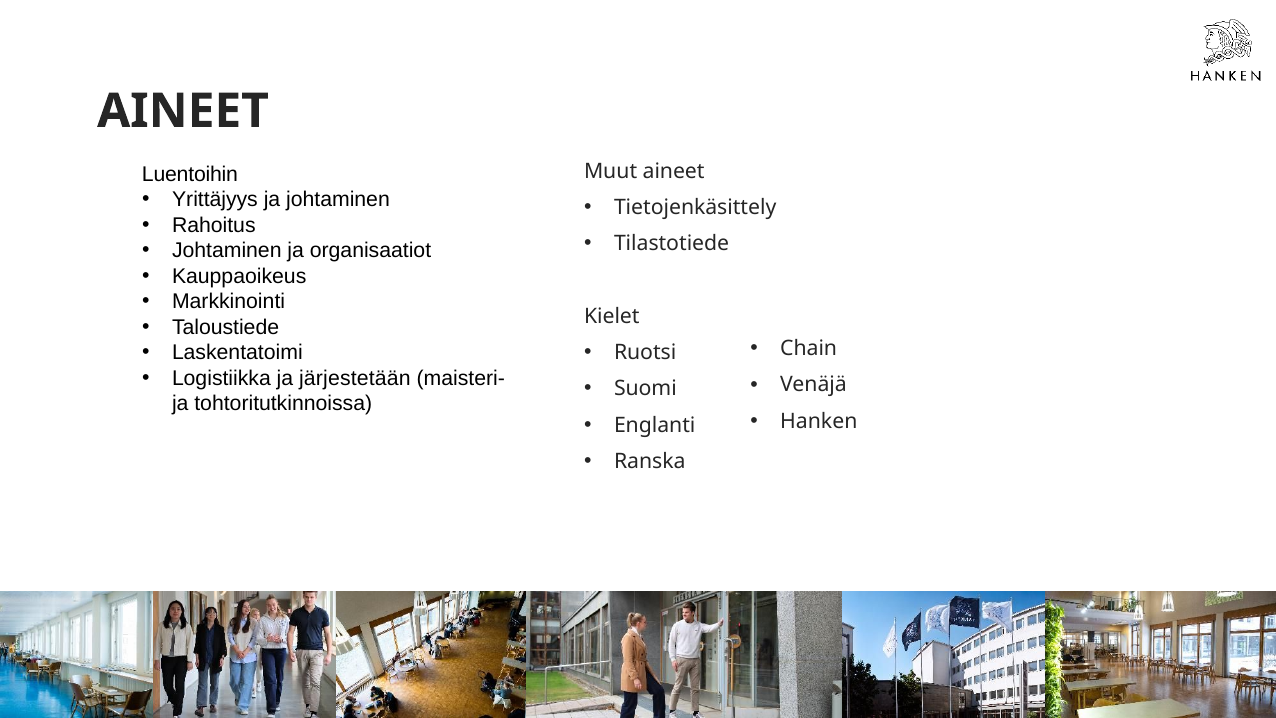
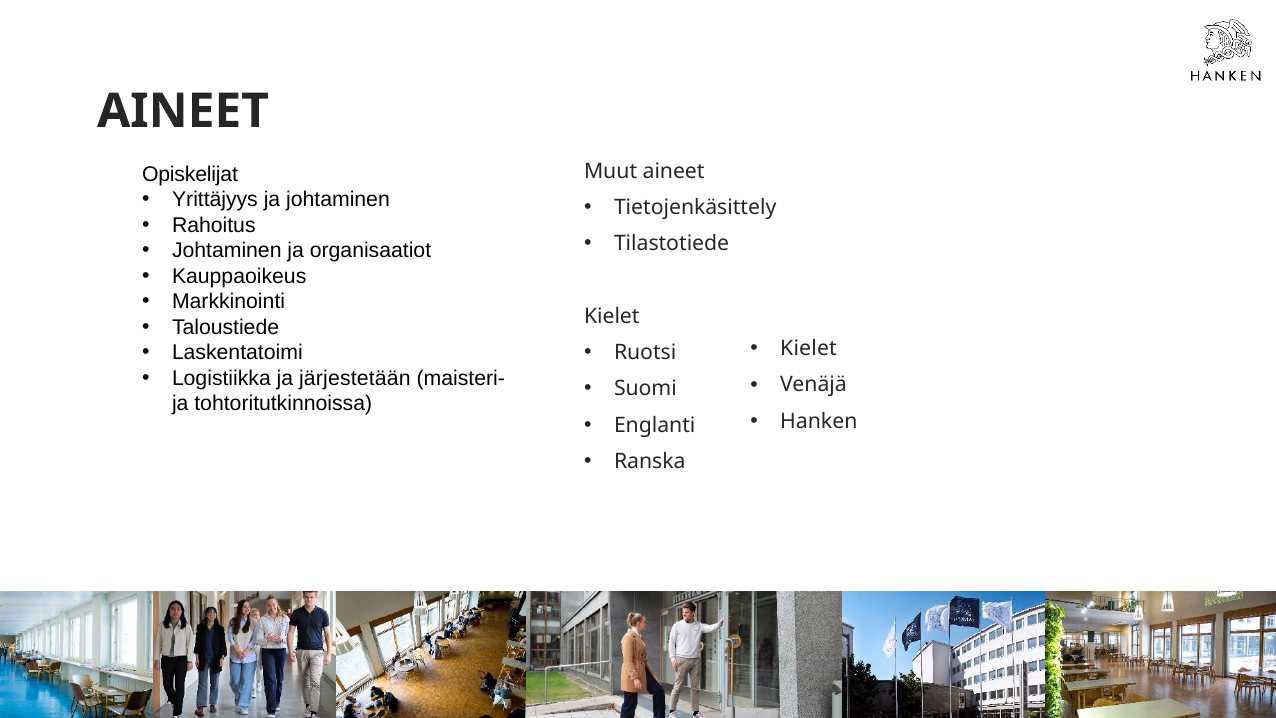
Luentoihin: Luentoihin -> Opiskelijat
Chain at (809, 349): Chain -> Kielet
